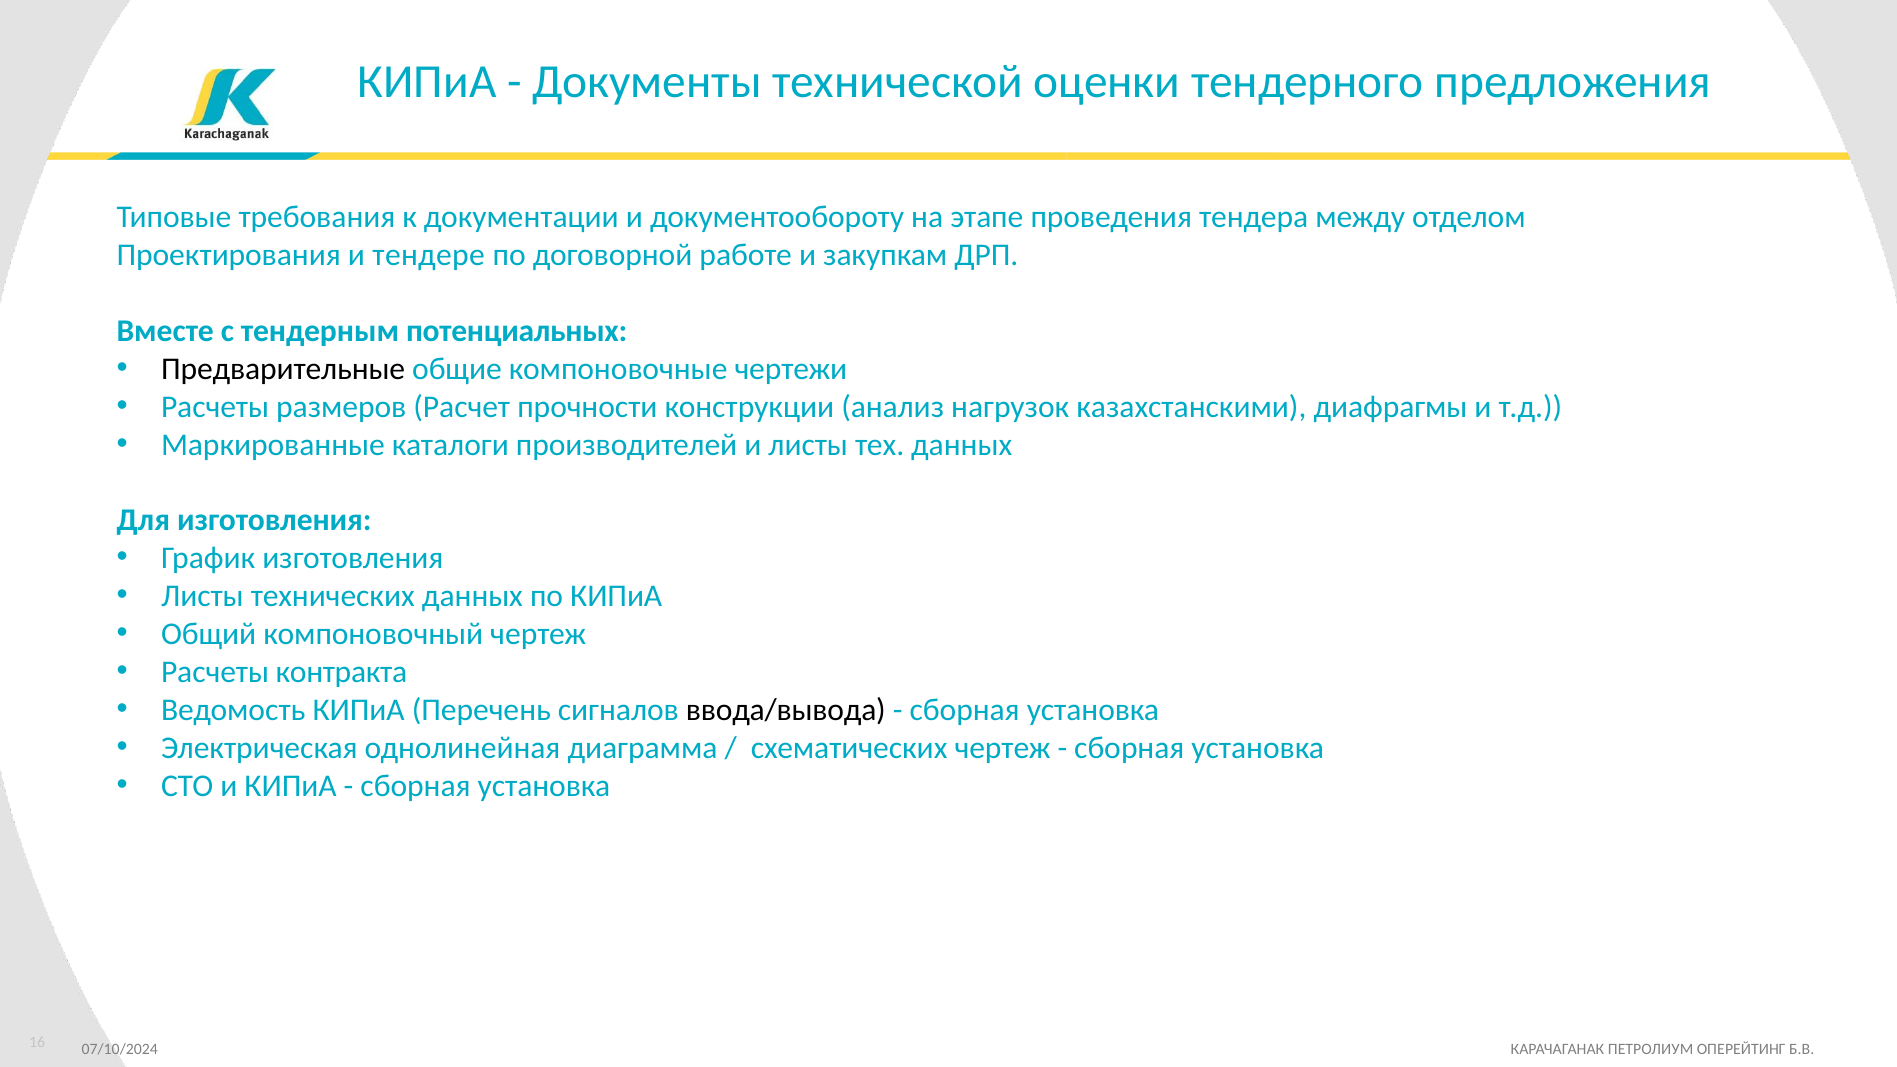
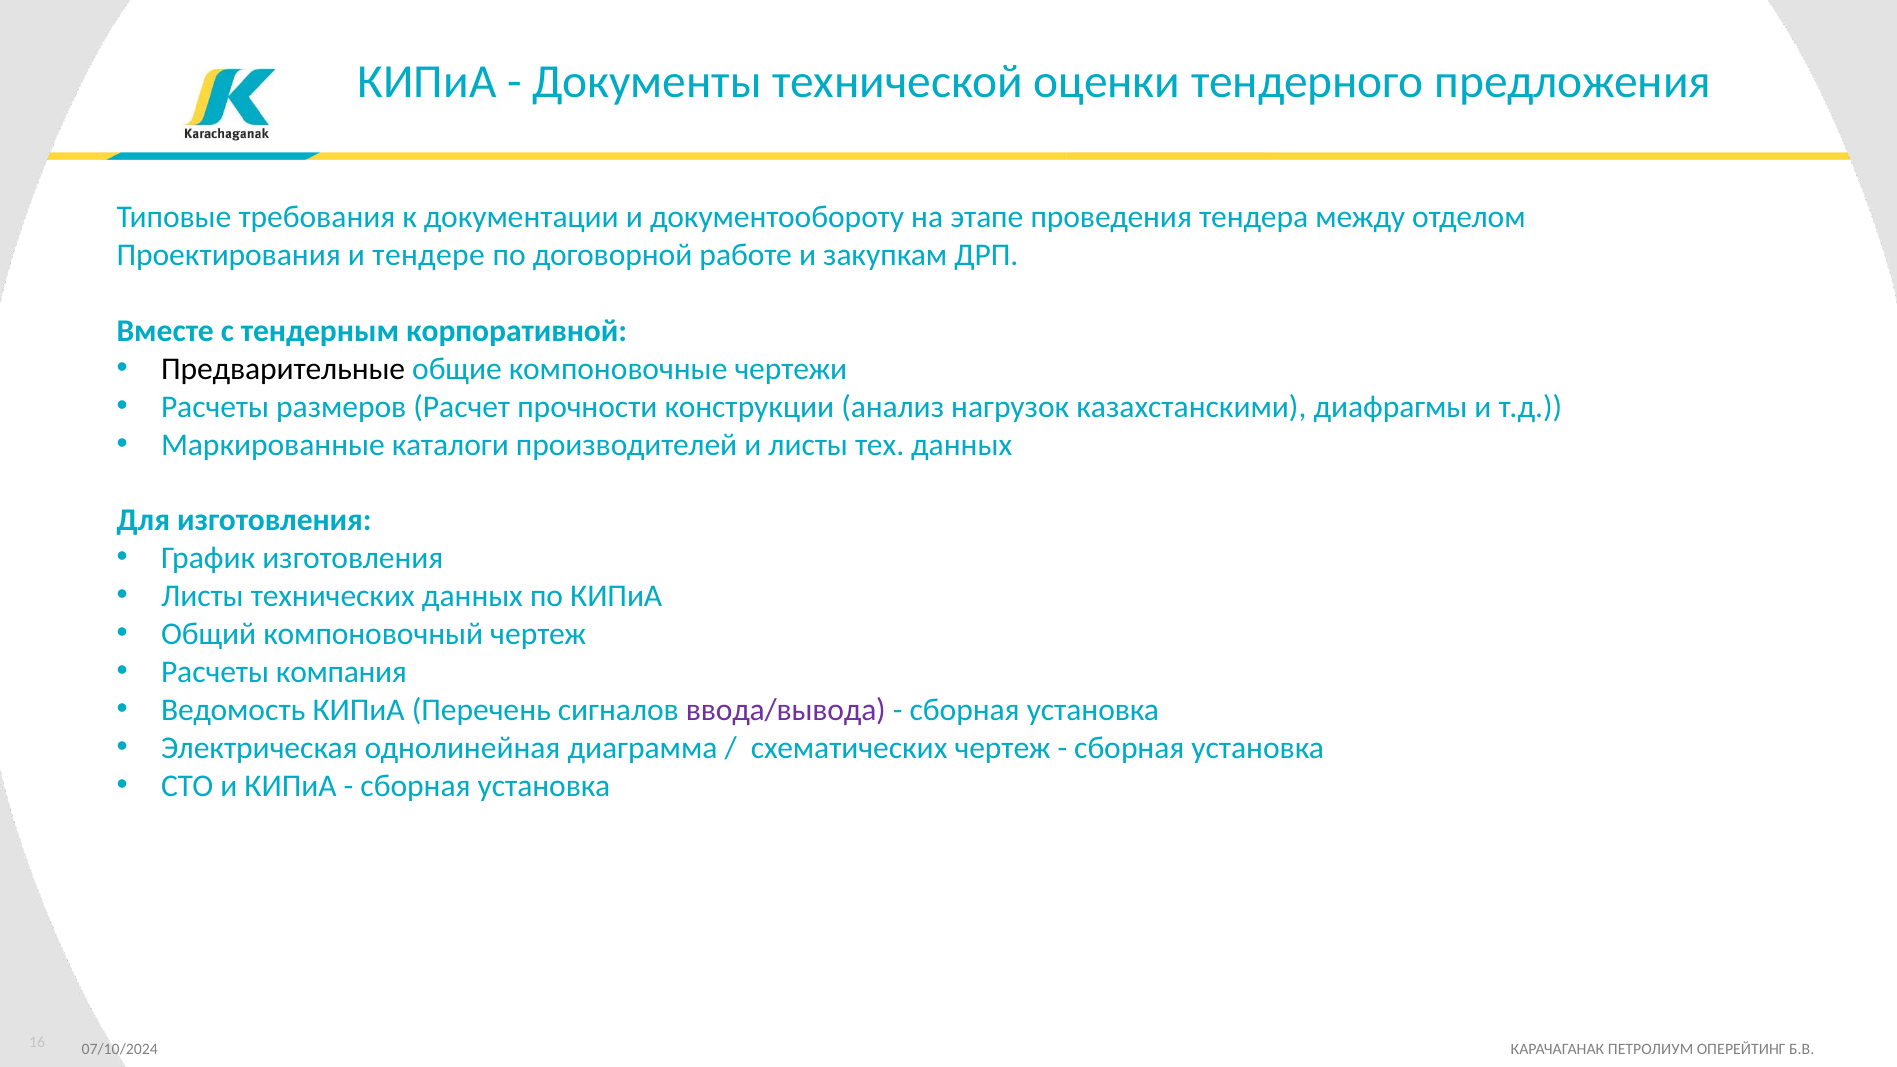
потенциальных: потенциальных -> корпоративной
контракта: контракта -> компания
ввода/вывода colour: black -> purple
